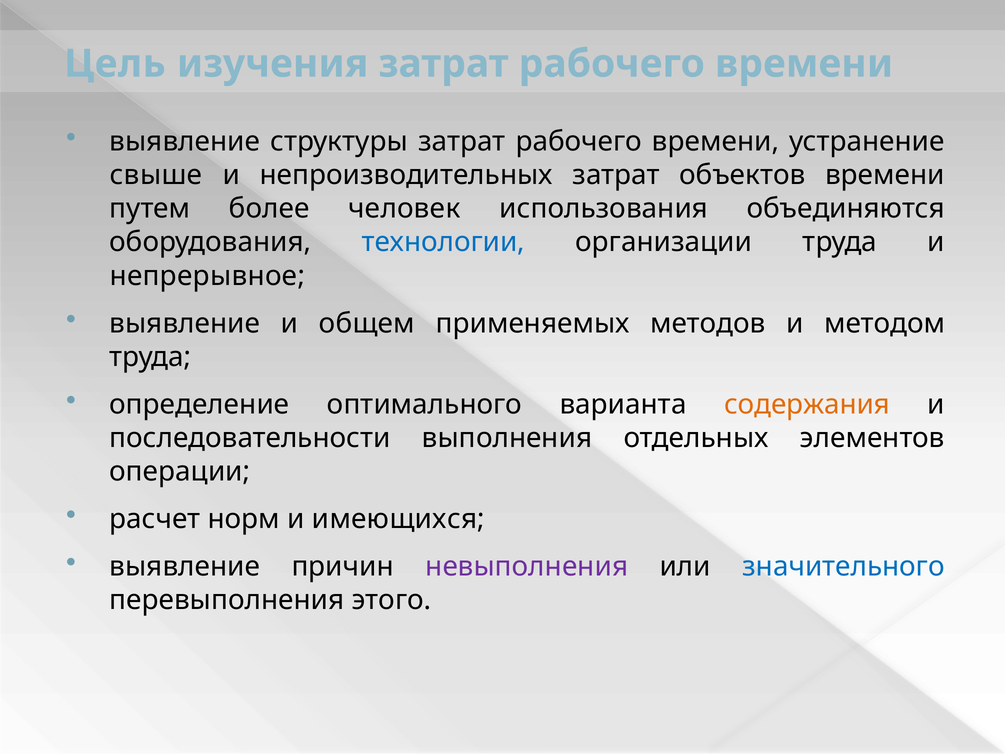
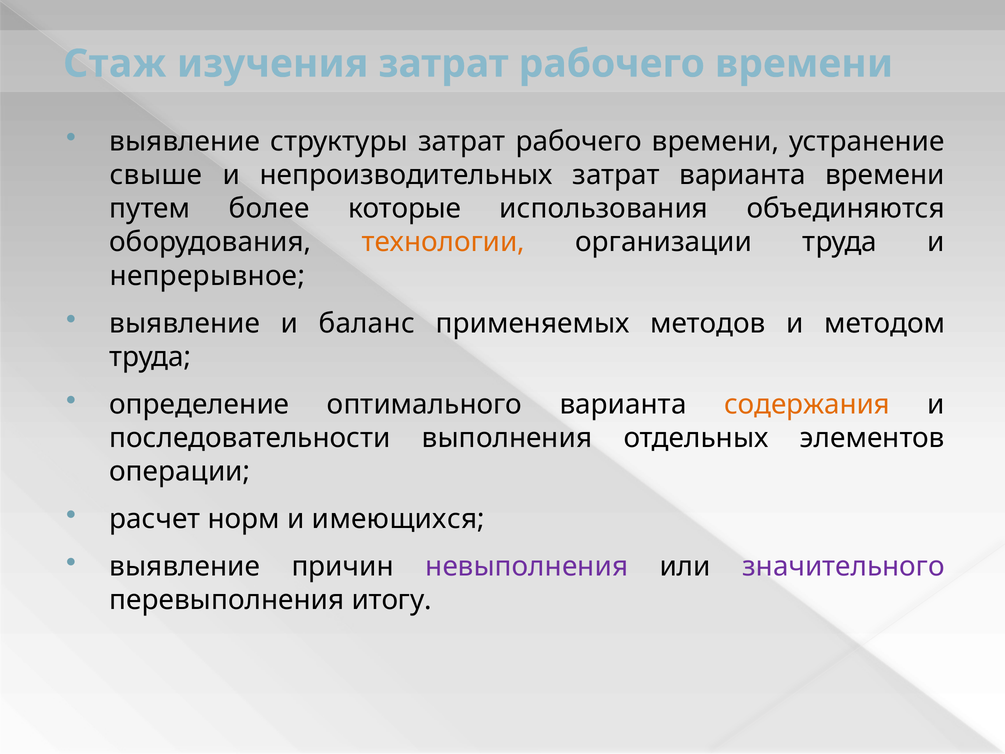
Цель: Цель -> Стаж
затрат объектов: объектов -> варианта
человек: человек -> которые
технологии colour: blue -> orange
общем: общем -> баланс
значительного colour: blue -> purple
этого: этого -> итогу
